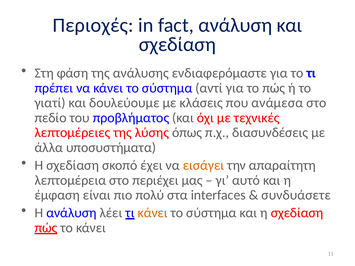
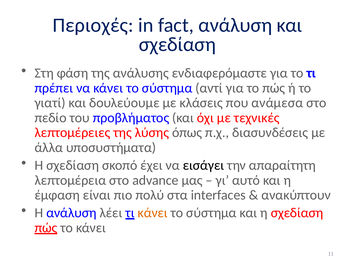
εισάγει colour: orange -> black
περιέχει: περιέχει -> advance
συνδυάσετε: συνδυάσετε -> ανακύπτουν
